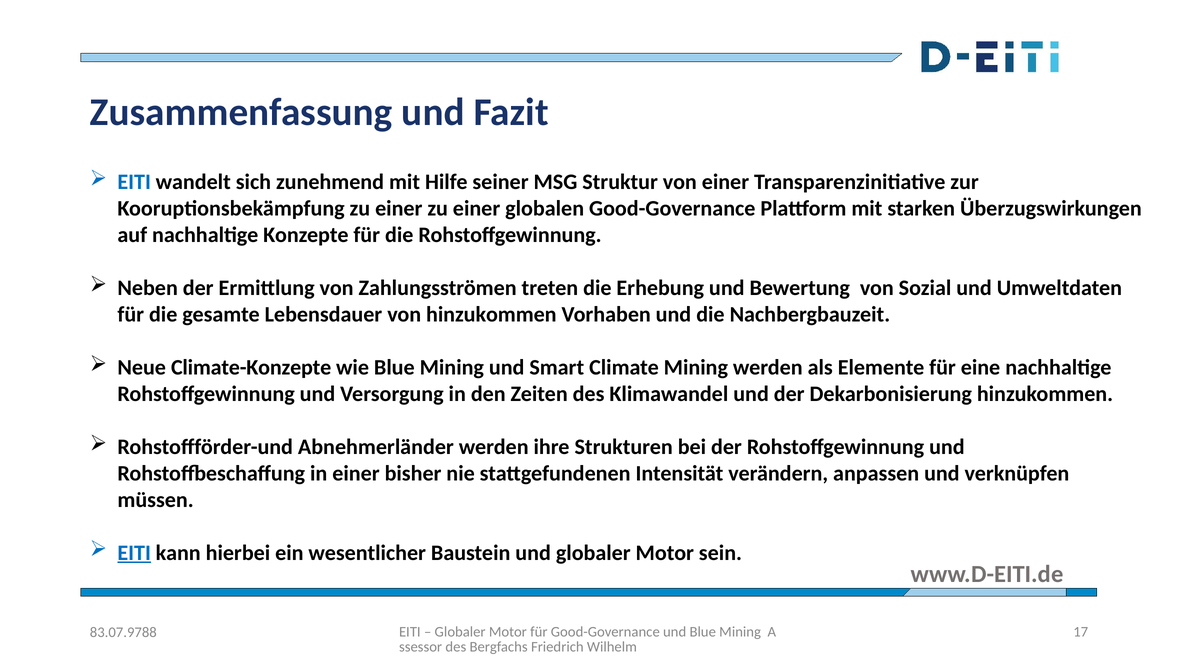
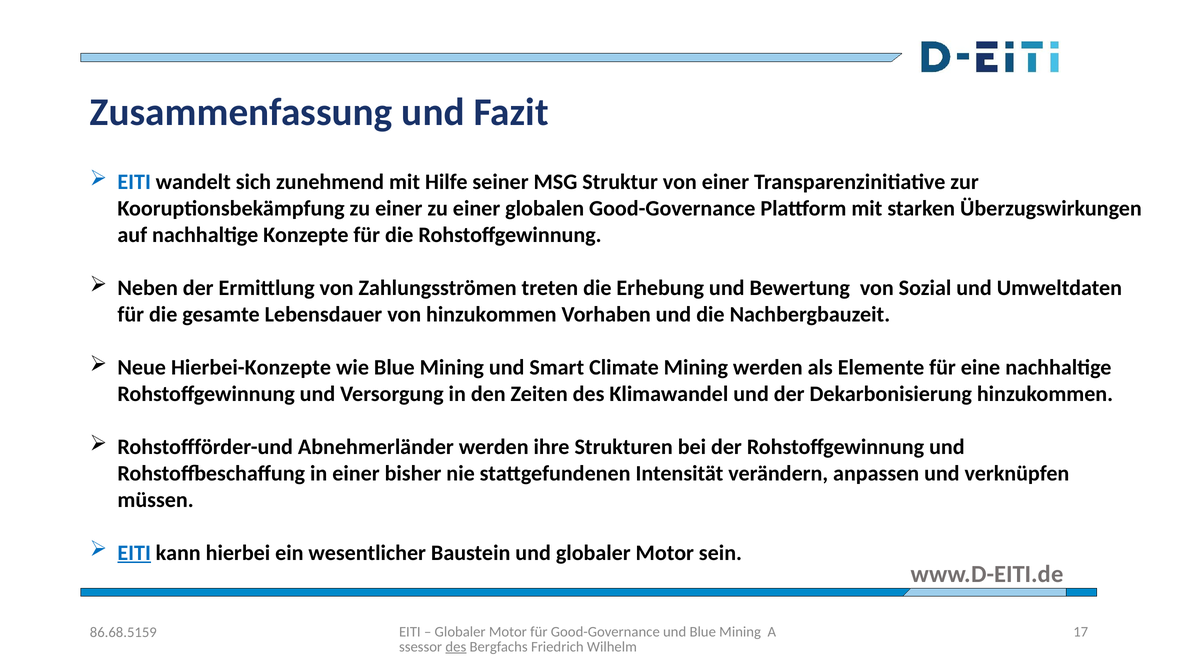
Climate-Konzepte: Climate-Konzepte -> Hierbei-Konzepte
83.07.9788: 83.07.9788 -> 86.68.5159
des at (456, 647) underline: none -> present
